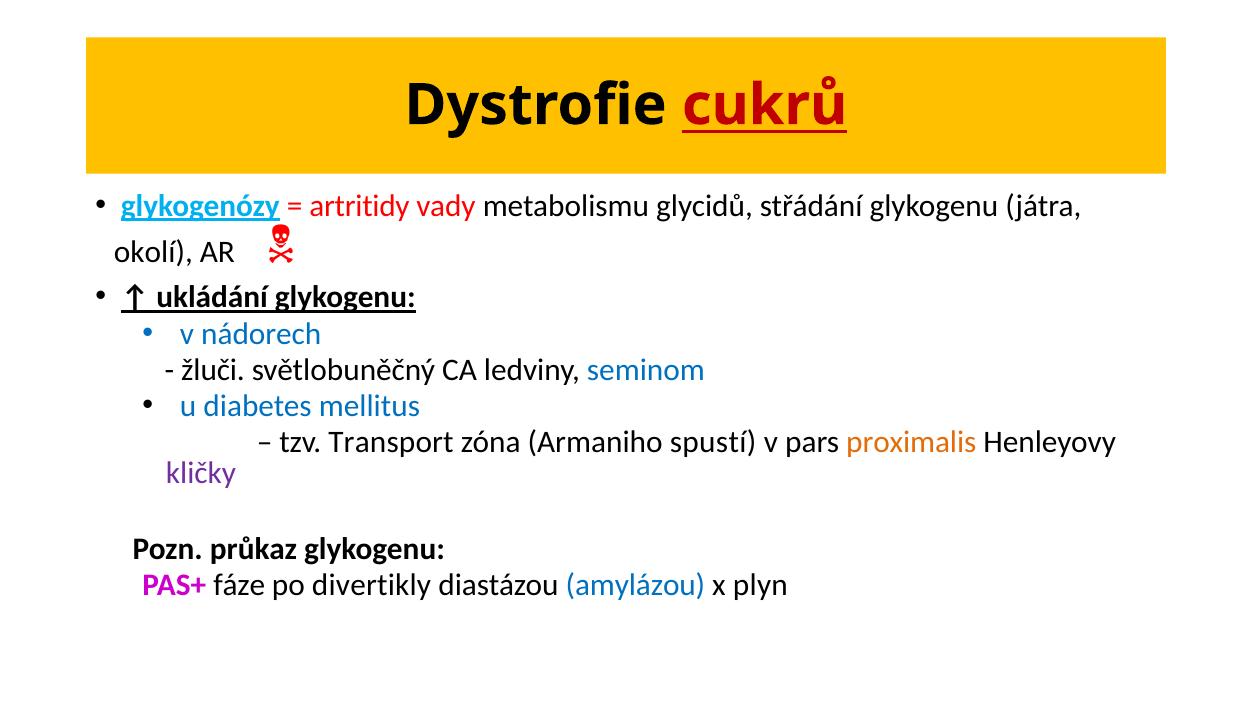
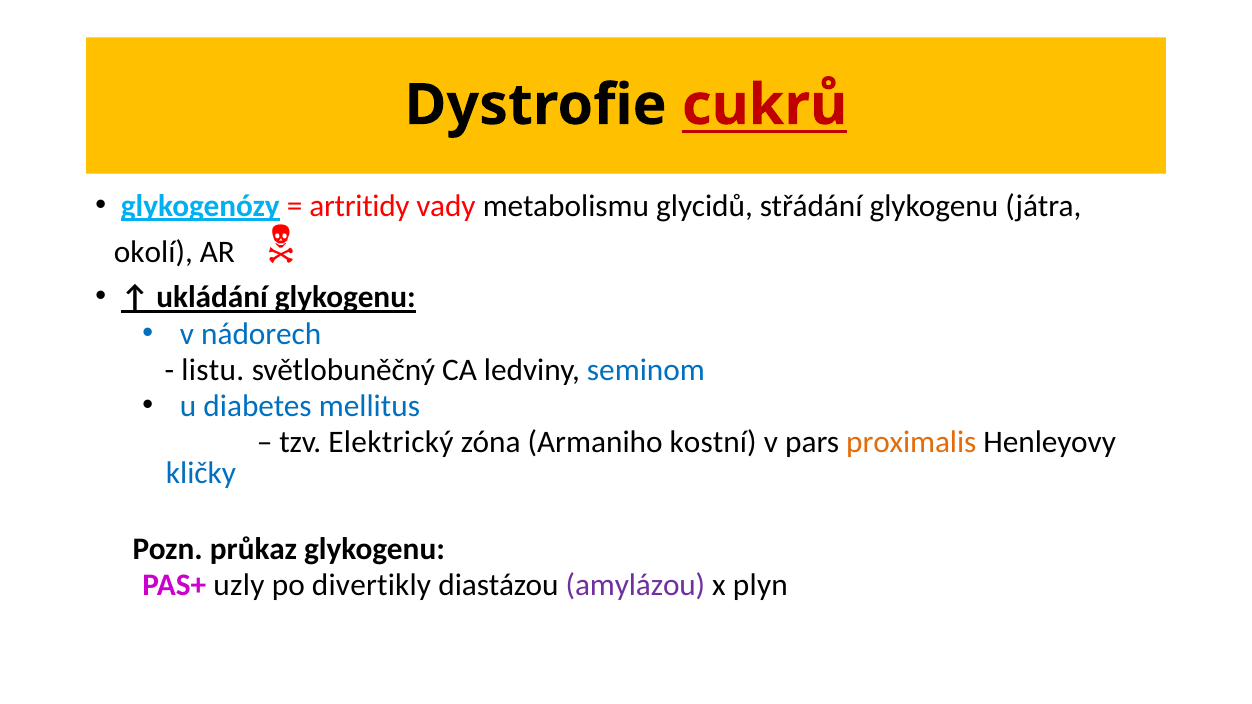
žluči: žluči -> listu
Transport: Transport -> Elektrický
spustí: spustí -> kostní
kličky colour: purple -> blue
fáze: fáze -> uzly
amylázou colour: blue -> purple
